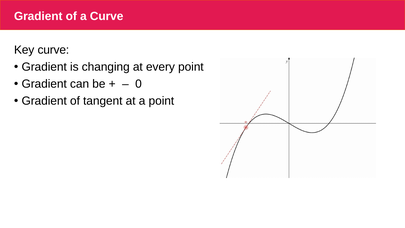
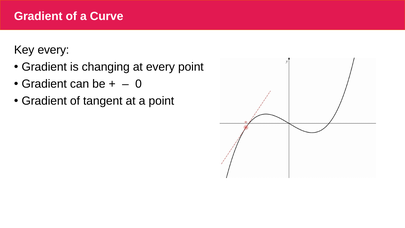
Key curve: curve -> every
